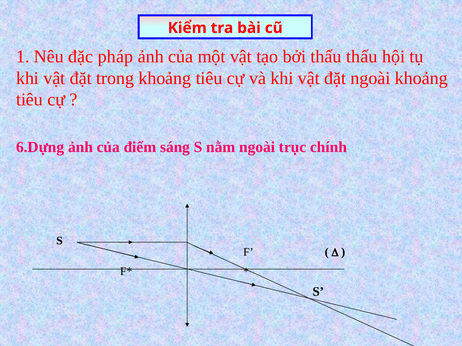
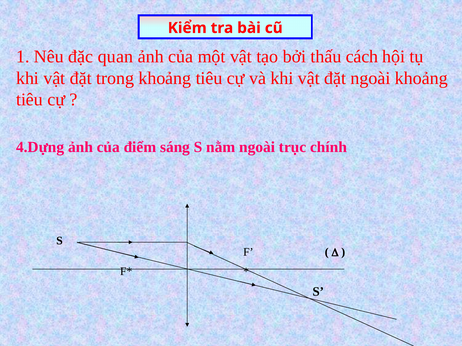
pháp: pháp -> quan
thấu thấu: thấu -> cách
6.Dựng: 6.Dựng -> 4.Dựng
